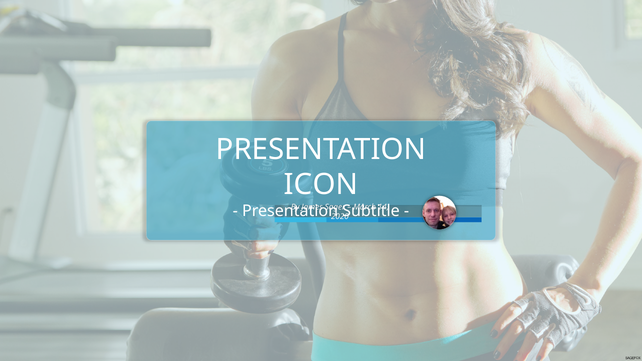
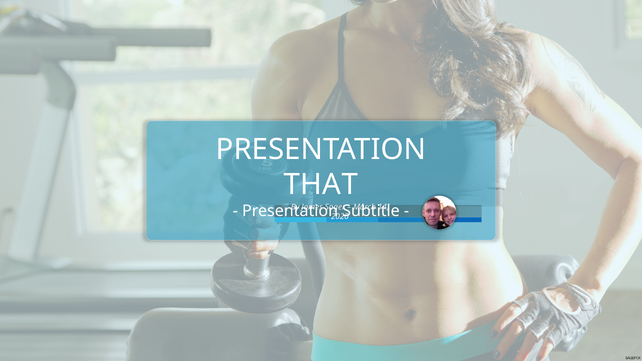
ICON: ICON -> THAT
